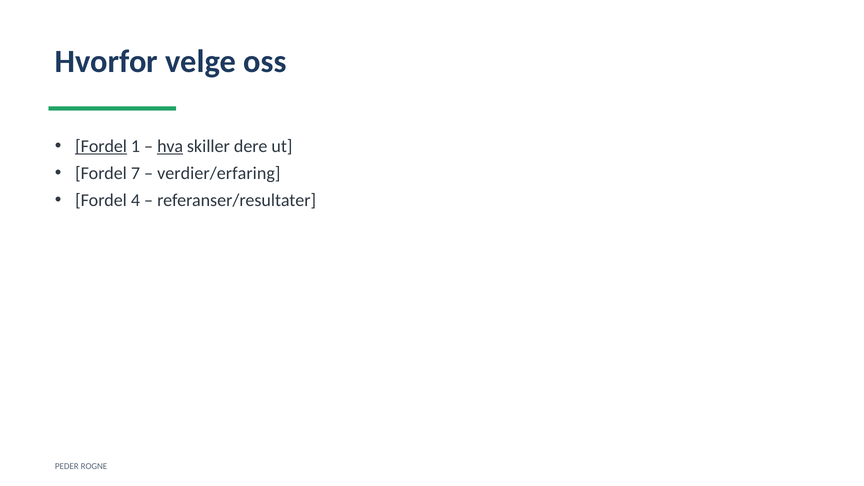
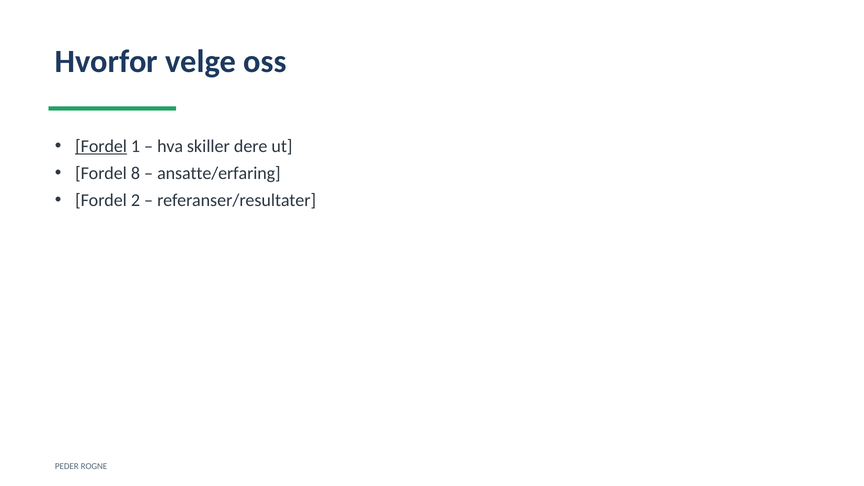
hva underline: present -> none
7: 7 -> 8
verdier/erfaring: verdier/erfaring -> ansatte/erfaring
4: 4 -> 2
